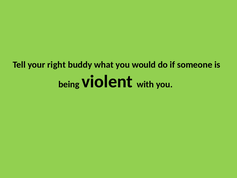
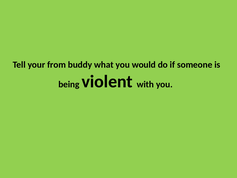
right: right -> from
